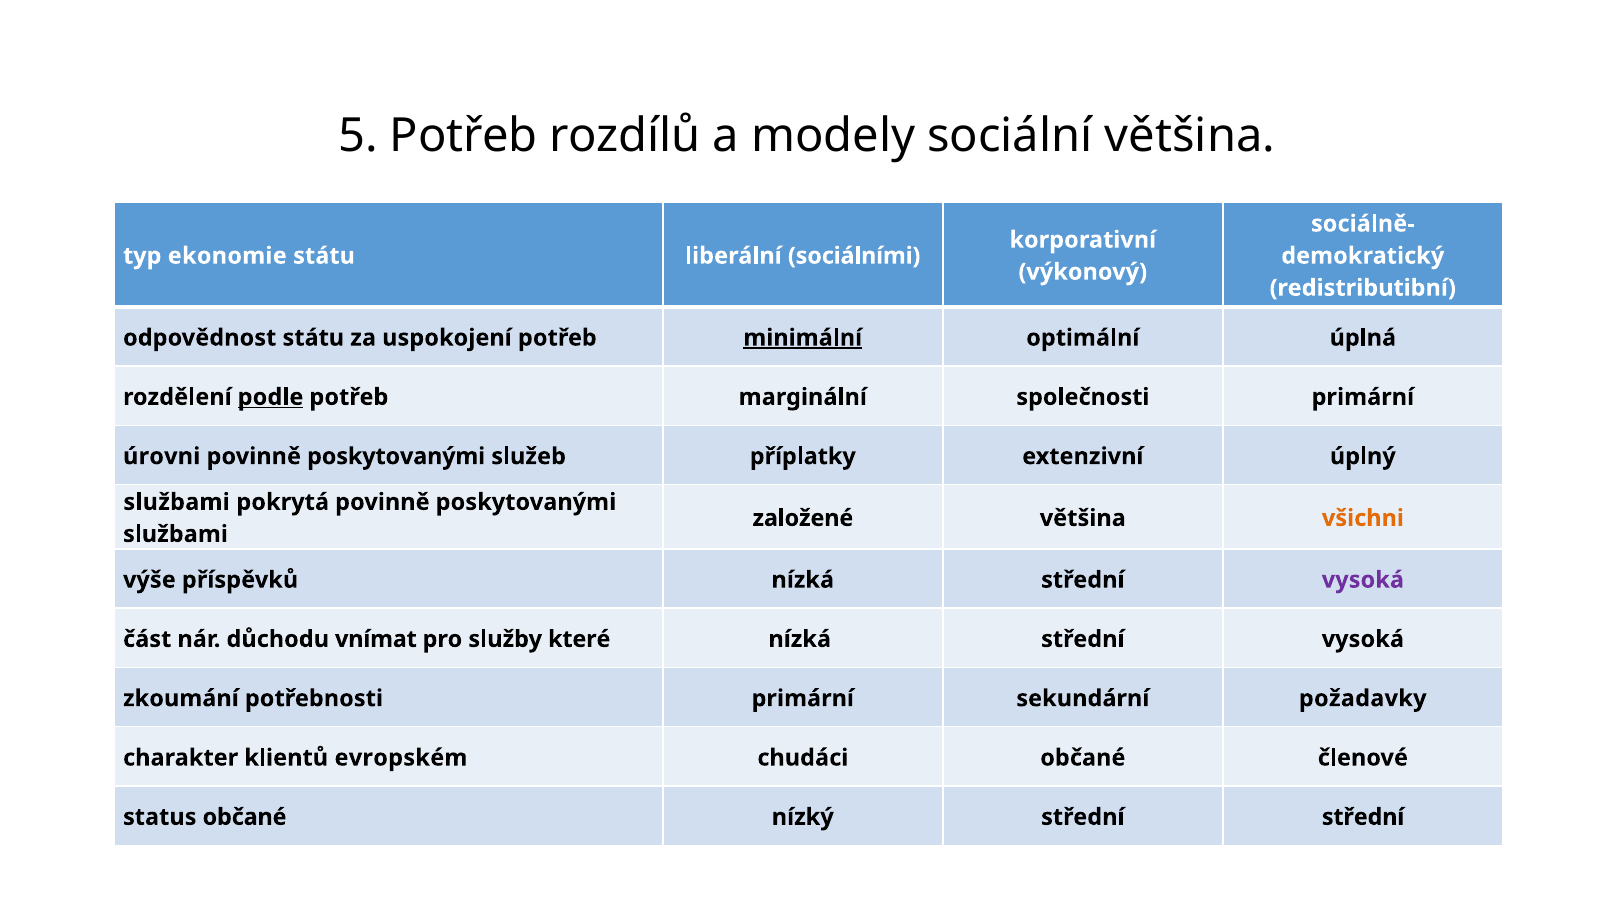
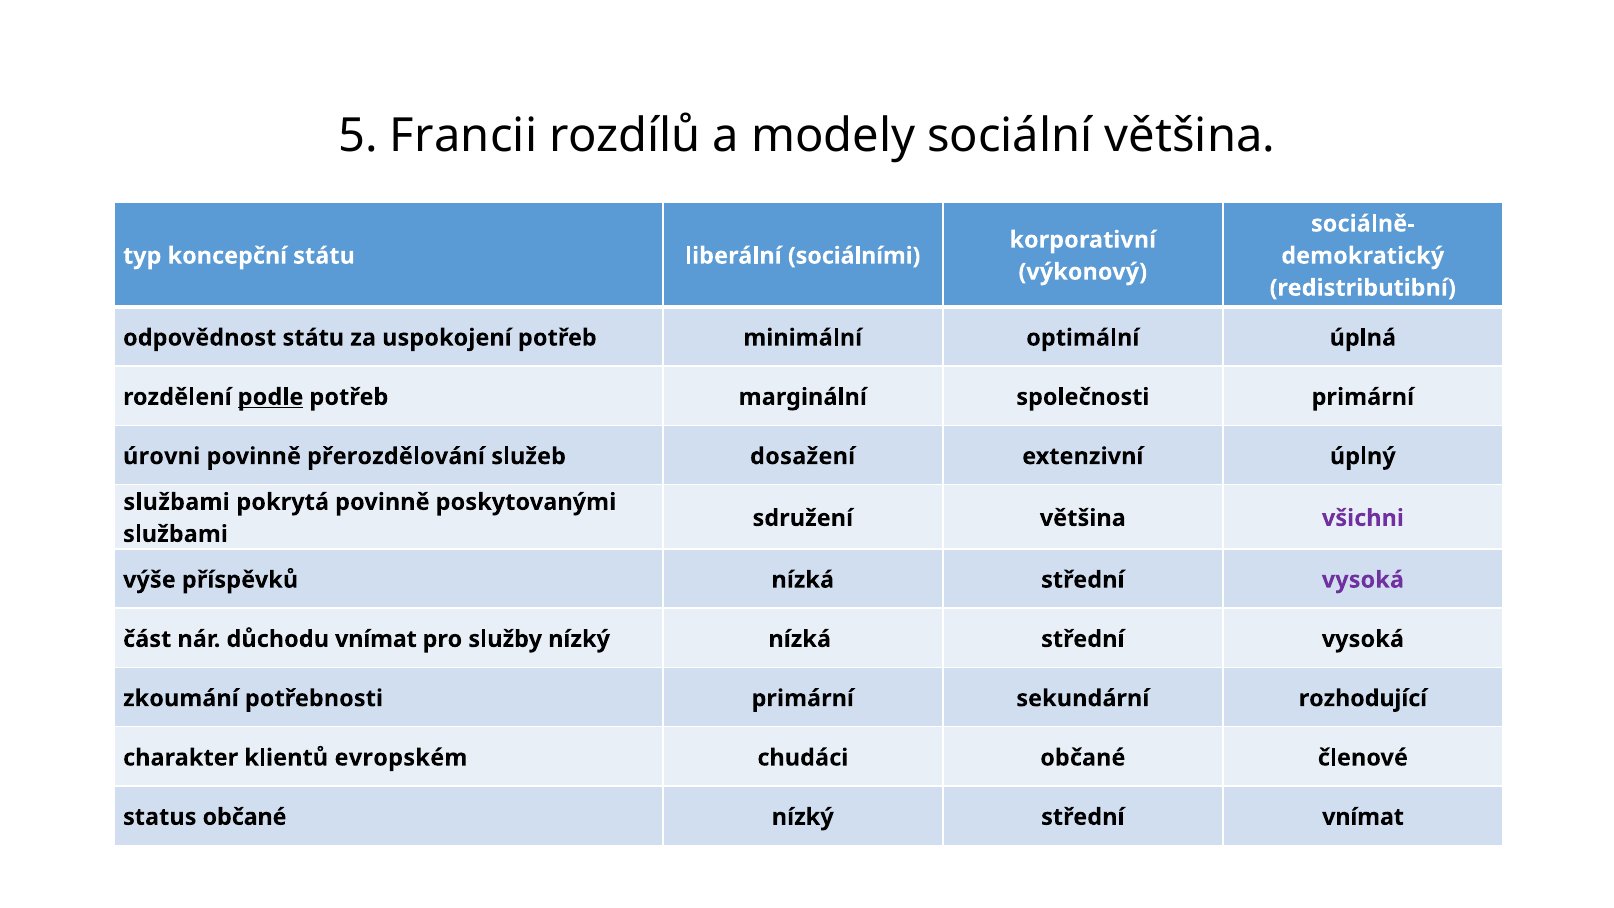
5 Potřeb: Potřeb -> Francii
ekonomie: ekonomie -> koncepční
minimální underline: present -> none
poskytovanými at (396, 456): poskytovanými -> přerozdělování
příplatky: příplatky -> dosažení
založené: založené -> sdružení
všichni colour: orange -> purple
služby které: které -> nízký
požadavky: požadavky -> rozhodující
střední střední: střední -> vnímat
